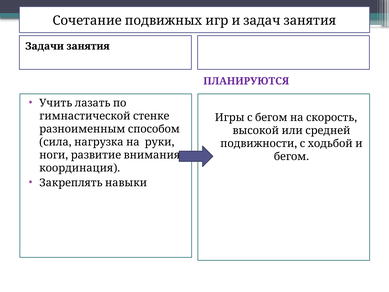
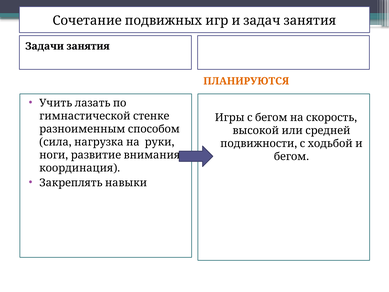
ПЛАНИРУЮТСЯ colour: purple -> orange
